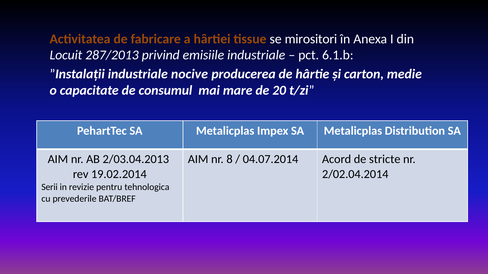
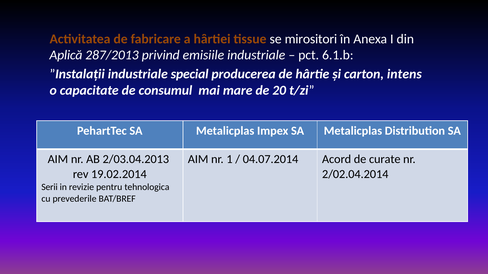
Locuit: Locuit -> Aplică
nocive: nocive -> special
medie: medie -> intens
8: 8 -> 1
stricte: stricte -> curate
